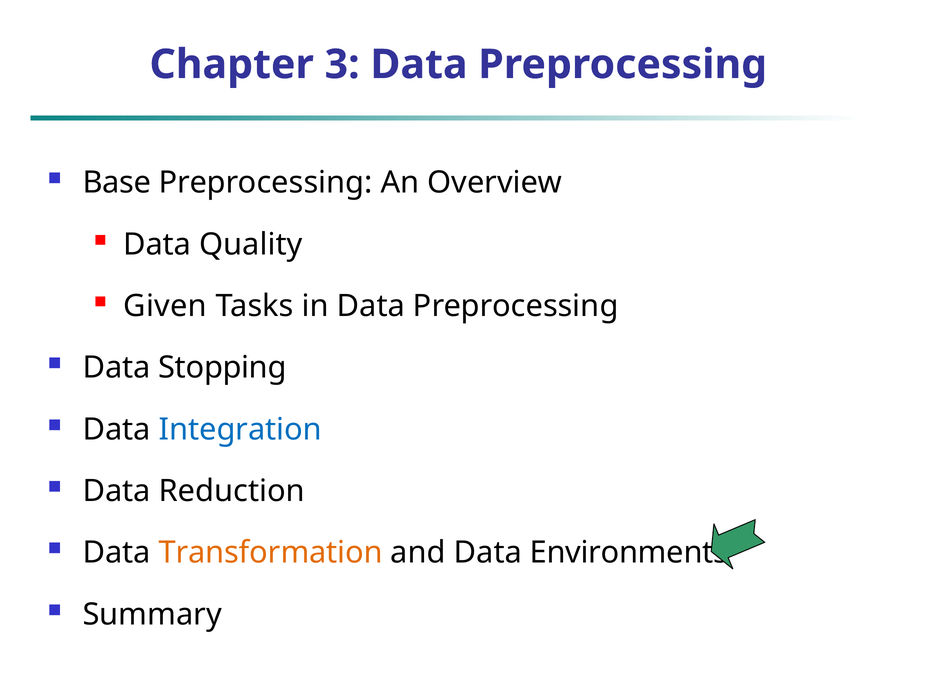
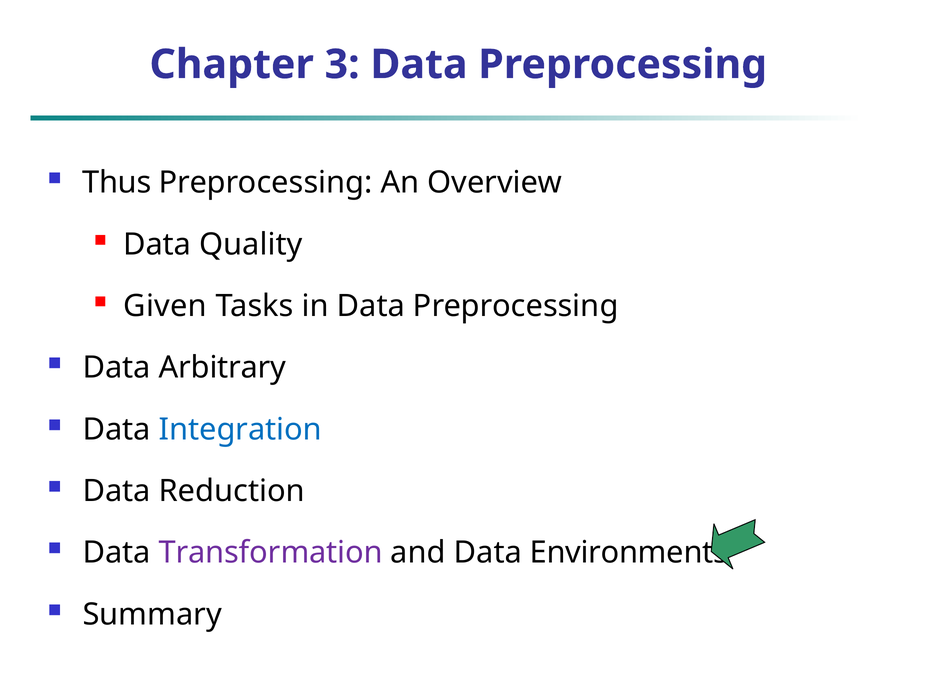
Base: Base -> Thus
Stopping: Stopping -> Arbitrary
Transformation colour: orange -> purple
